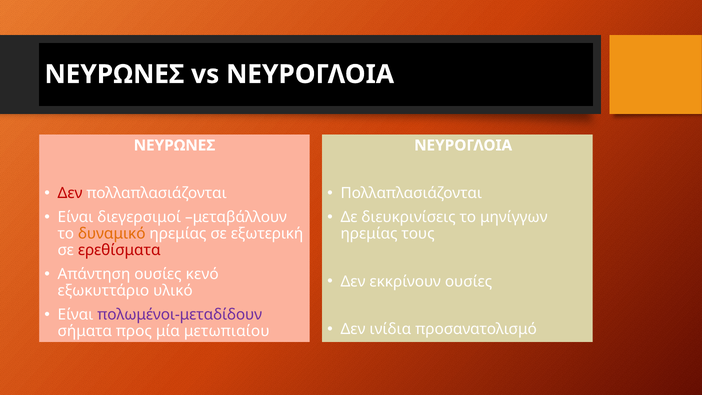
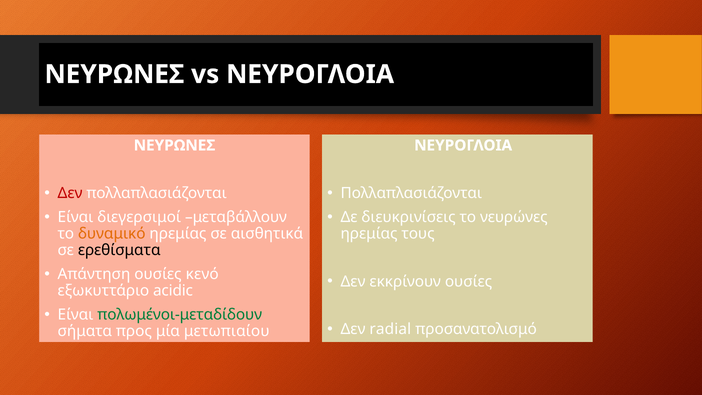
μηνίγγων: μηνίγγων -> νευρώνες
εξωτερική: εξωτερική -> αισθητικά
ερεθίσματα colour: red -> black
υλικό: υλικό -> acidic
πολωμένοι-μεταδίδουν colour: purple -> green
ινίδια: ινίδια -> radial
